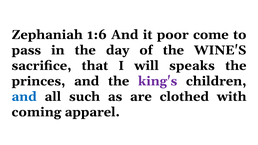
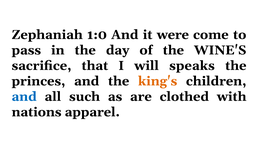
1:6: 1:6 -> 1:0
poor: poor -> were
king's colour: purple -> orange
coming: coming -> nations
